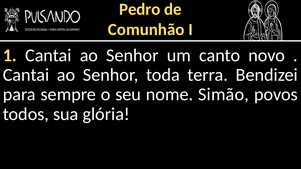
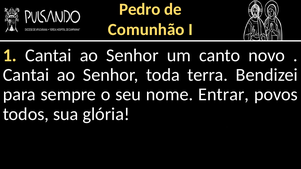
Simão: Simão -> Entrar
